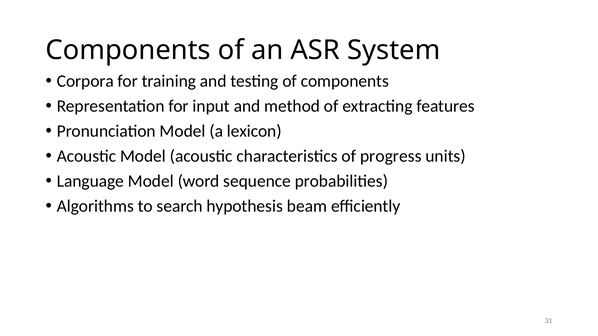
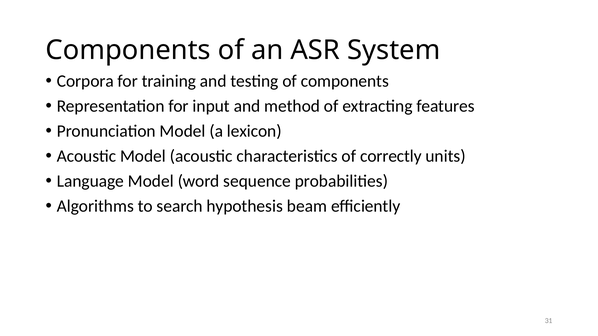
progress: progress -> correctly
